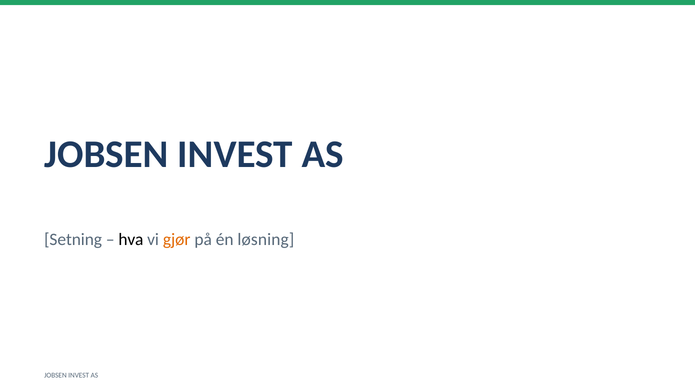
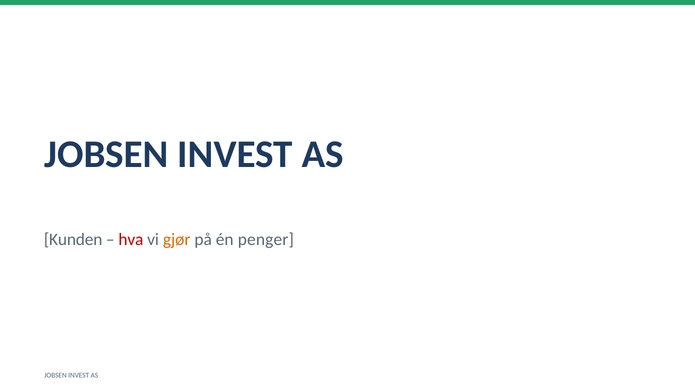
Setning: Setning -> Kunden
hva colour: black -> red
løsning: løsning -> penger
